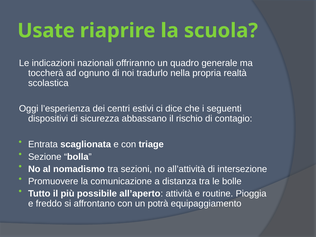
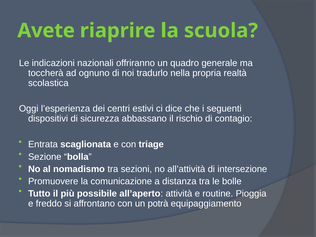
Usate: Usate -> Avete
